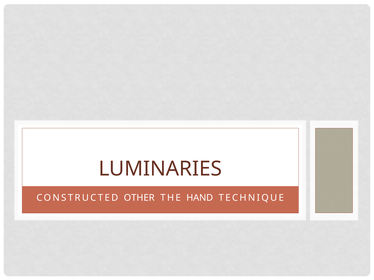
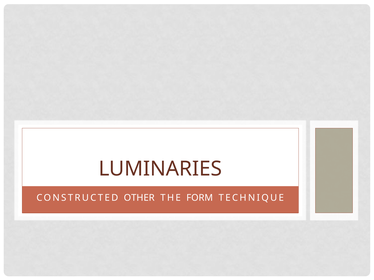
HAND: HAND -> FORM
